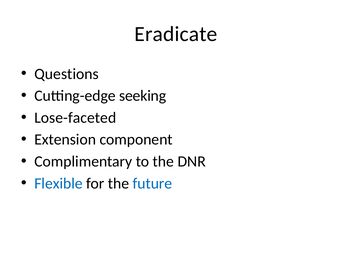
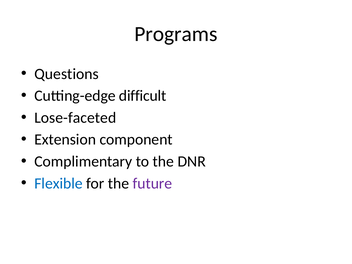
Eradicate: Eradicate -> Programs
seeking: seeking -> difficult
future colour: blue -> purple
